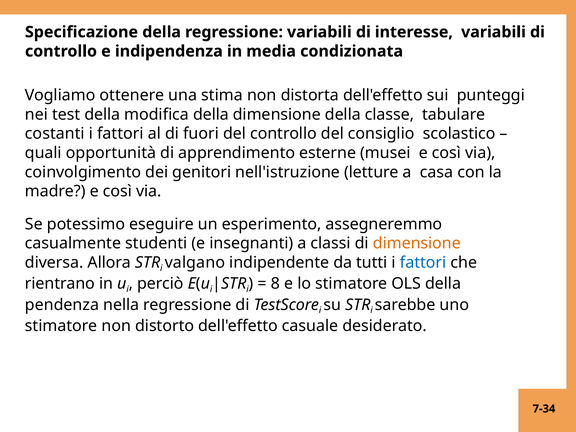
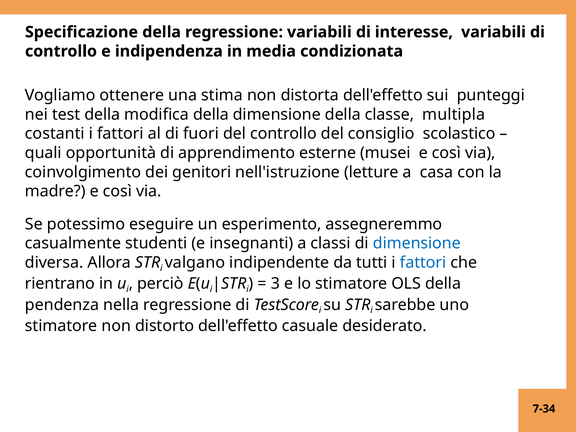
tabulare: tabulare -> multipla
dimensione at (417, 243) colour: orange -> blue
8: 8 -> 3
